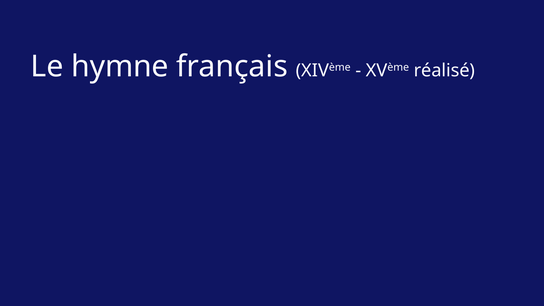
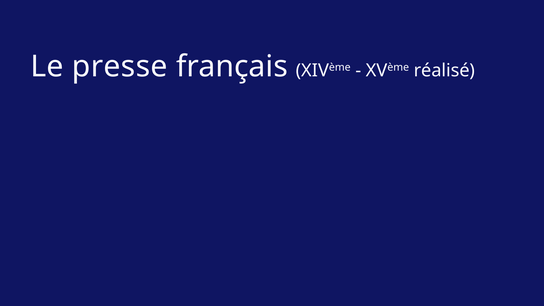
hymne: hymne -> presse
